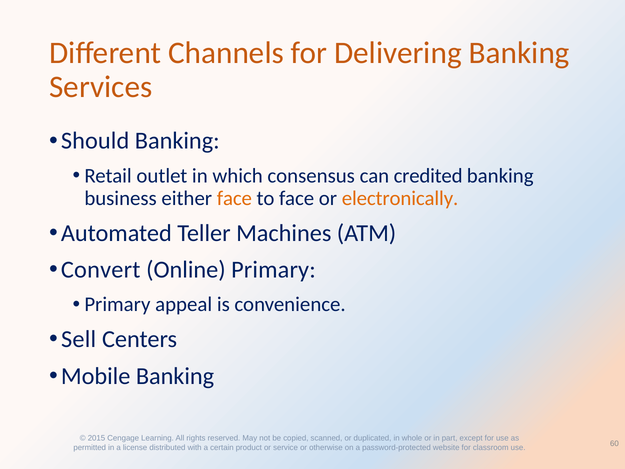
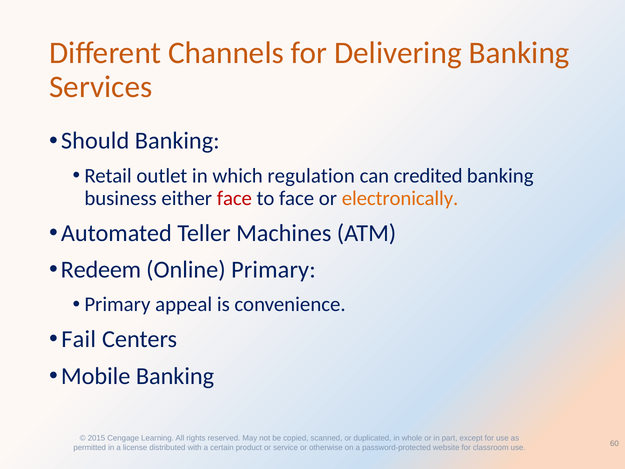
consensus: consensus -> regulation
face at (234, 198) colour: orange -> red
Convert: Convert -> Redeem
Sell: Sell -> Fail
